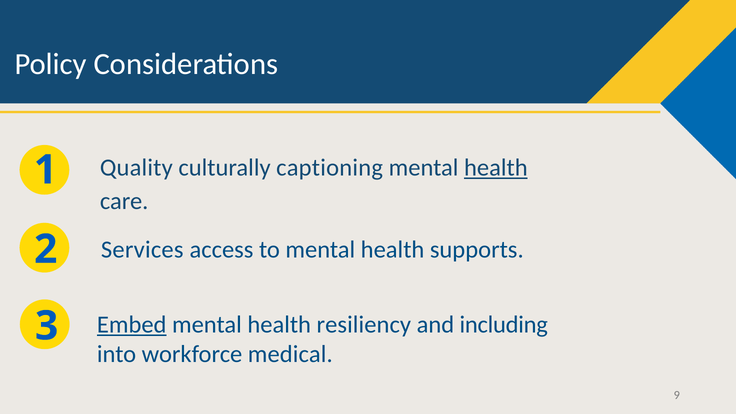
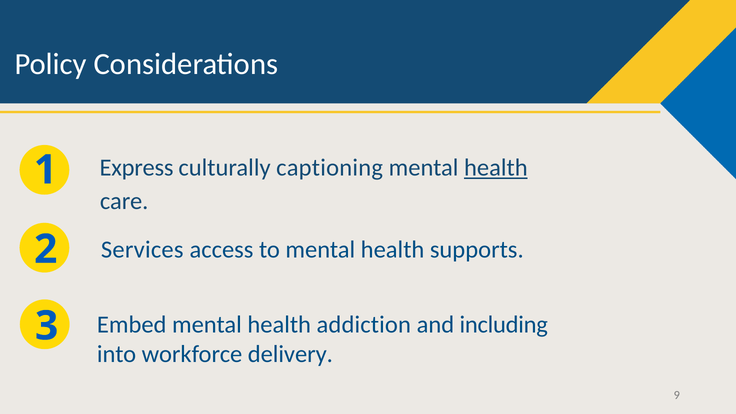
Quality: Quality -> Express
Embed underline: present -> none
resiliency: resiliency -> addiction
medical: medical -> delivery
